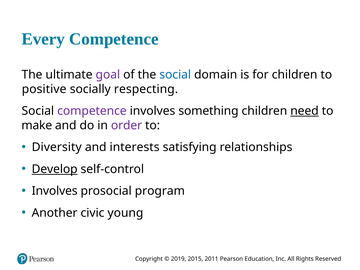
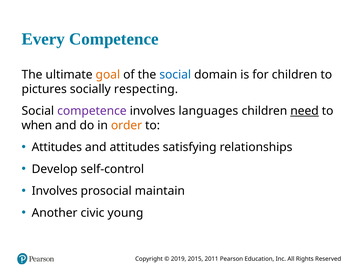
goal colour: purple -> orange
positive: positive -> pictures
something: something -> languages
make: make -> when
order colour: purple -> orange
Diversity at (57, 147): Diversity -> Attitudes
and interests: interests -> attitudes
Develop underline: present -> none
program: program -> maintain
